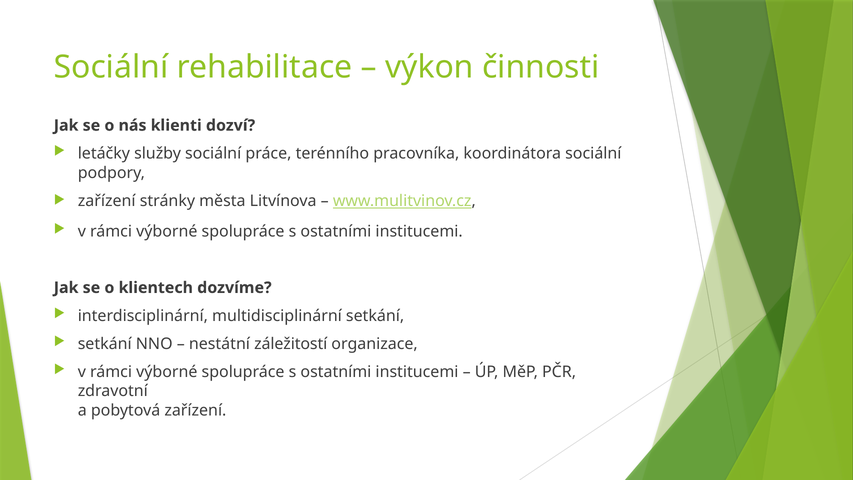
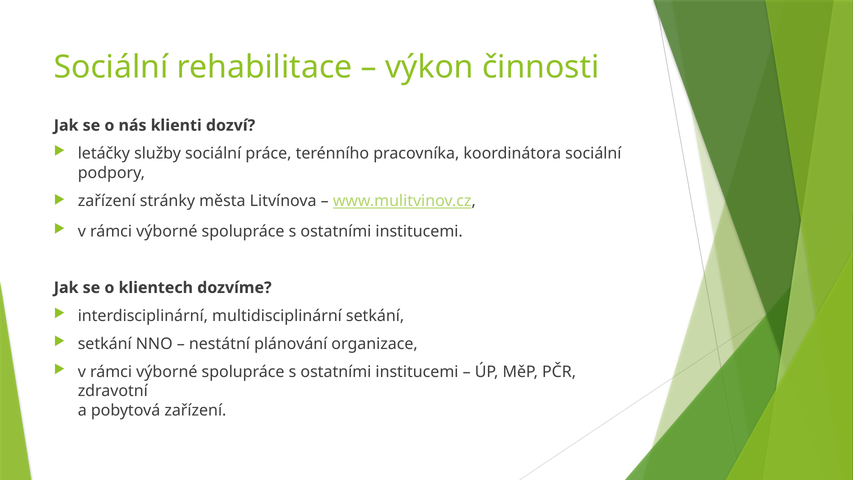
záležitostí: záležitostí -> plánování
